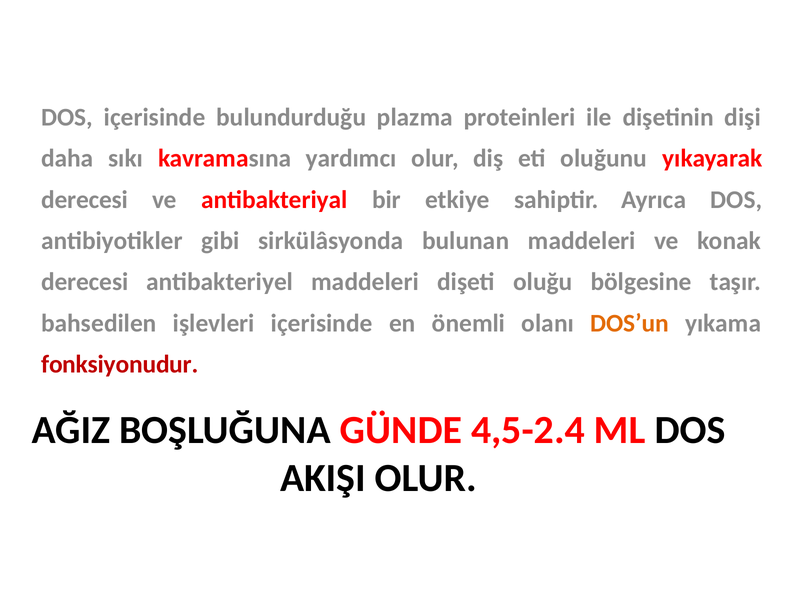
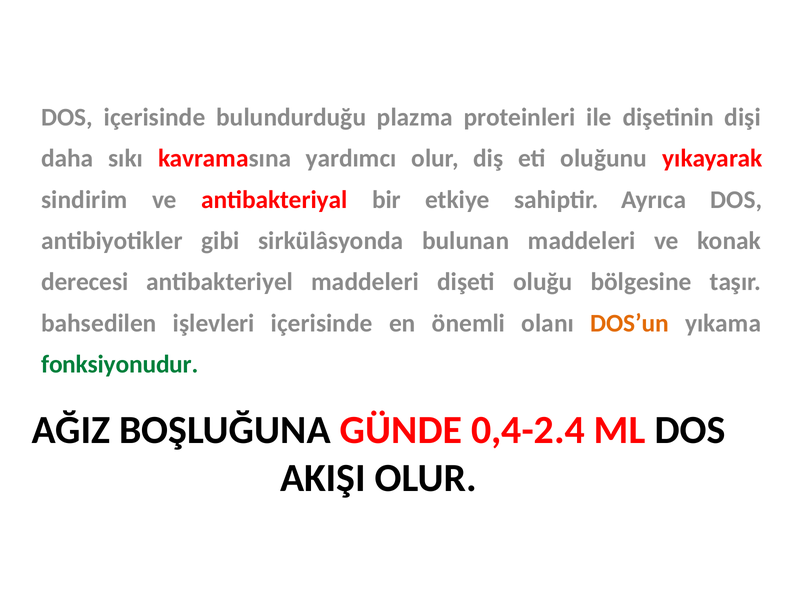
derecesi at (85, 200): derecesi -> sindirim
fonksiyonudur colour: red -> green
4,5-2.4: 4,5-2.4 -> 0,4-2.4
